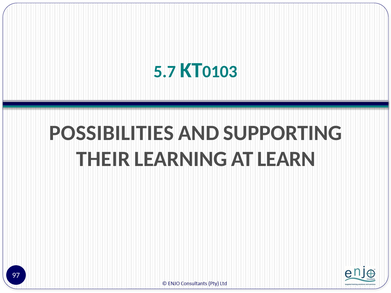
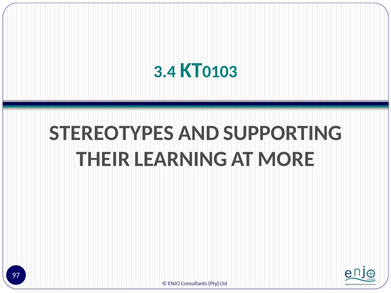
5.7: 5.7 -> 3.4
POSSIBILITIES: POSSIBILITIES -> STEREOTYPES
LEARN: LEARN -> MORE
